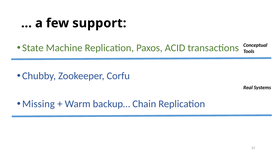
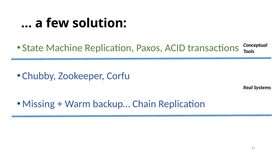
support: support -> solution
